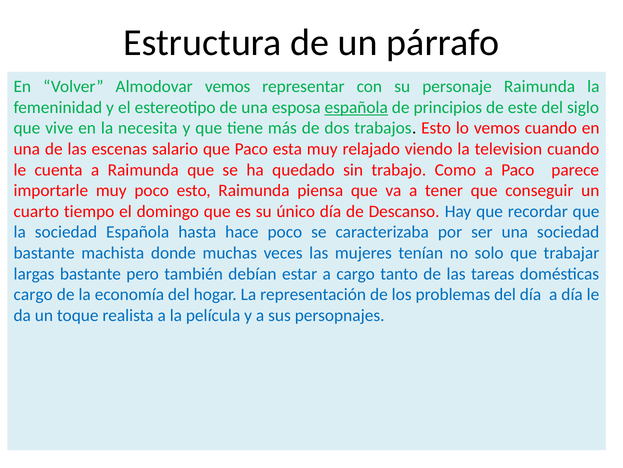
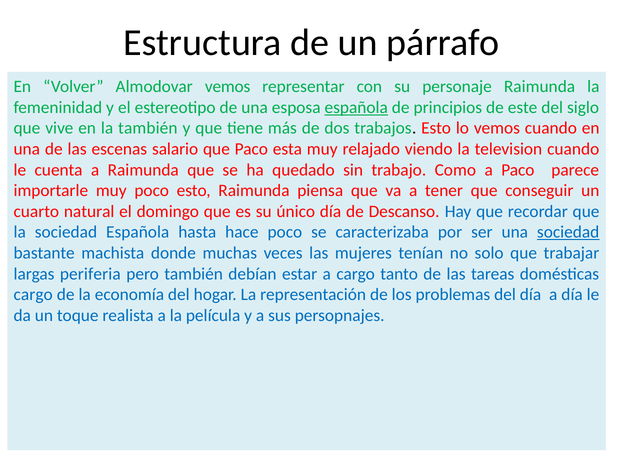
la necesita: necesita -> también
tiempo: tiempo -> natural
sociedad at (568, 232) underline: none -> present
largas bastante: bastante -> periferia
